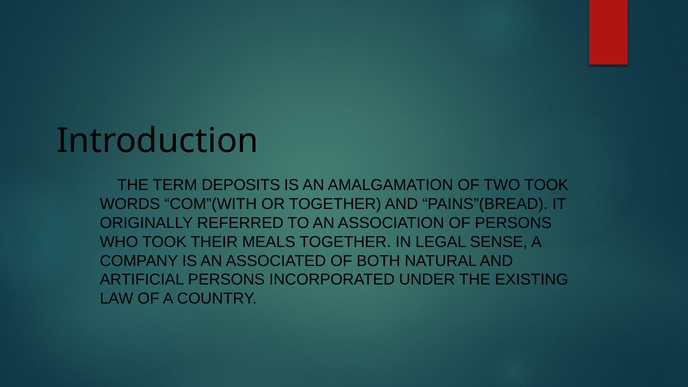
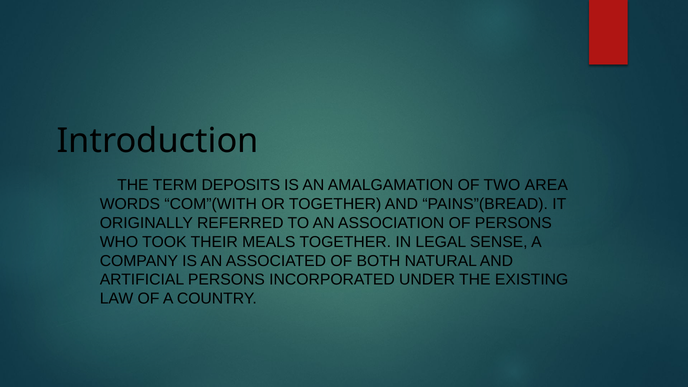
TWO TOOK: TOOK -> AREA
